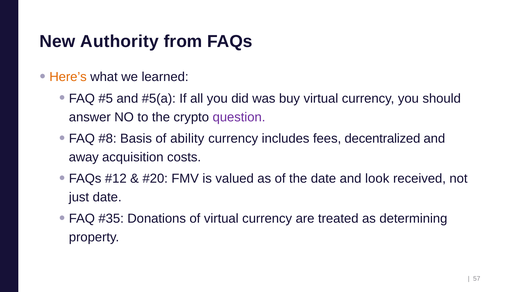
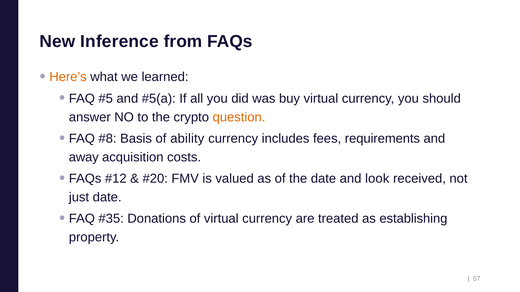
Authority: Authority -> Inference
question colour: purple -> orange
decentralized: decentralized -> requirements
determining: determining -> establishing
